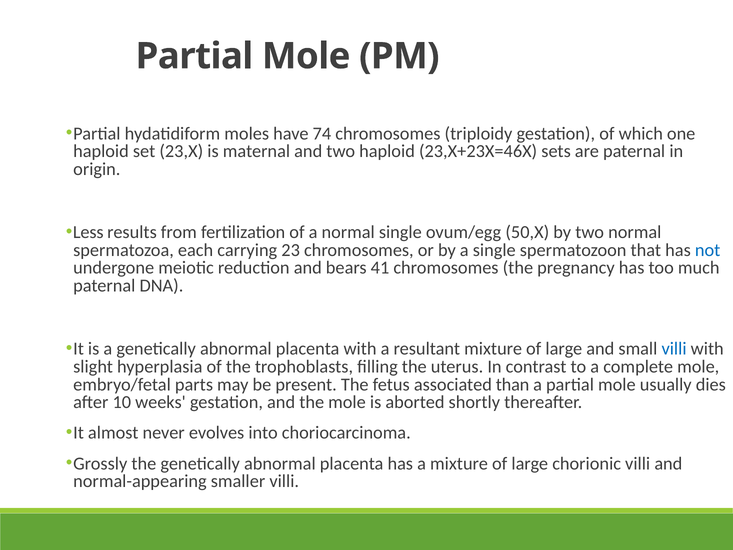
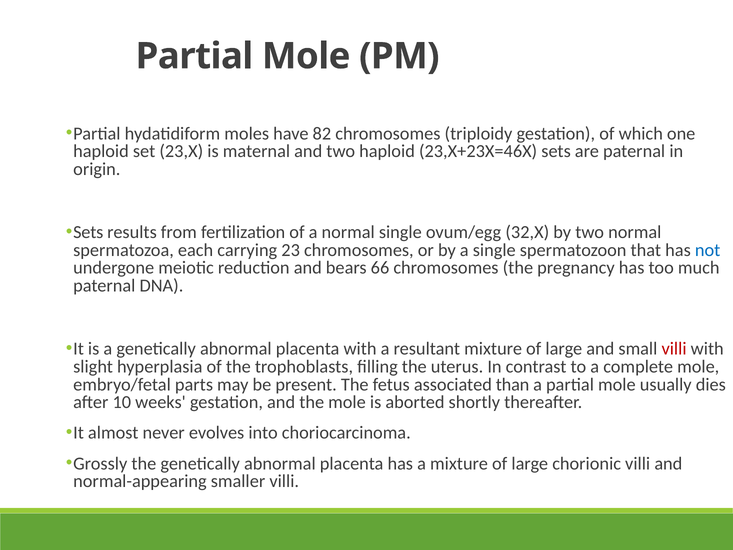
74: 74 -> 82
Less at (88, 232): Less -> Sets
50,X: 50,X -> 32,X
41: 41 -> 66
villi at (674, 349) colour: blue -> red
